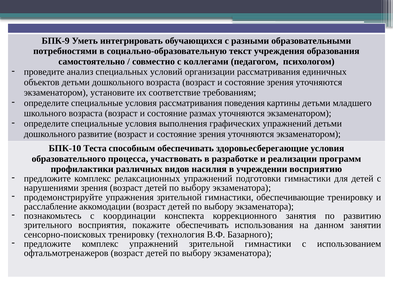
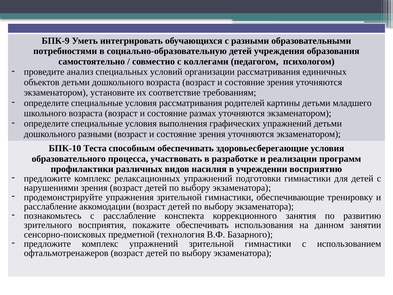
социально-образовательную текст: текст -> детей
поведения: поведения -> родителей
дошкольного развитие: развитие -> разными
с координации: координации -> расслабление
сенсорно-поисковых тренировку: тренировку -> предметной
